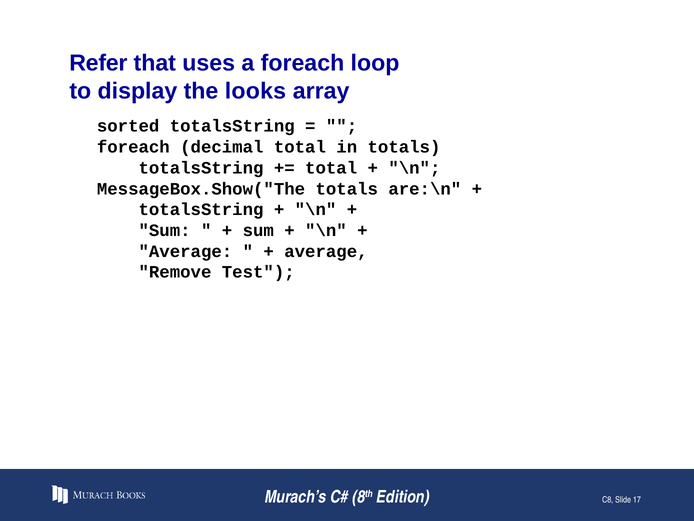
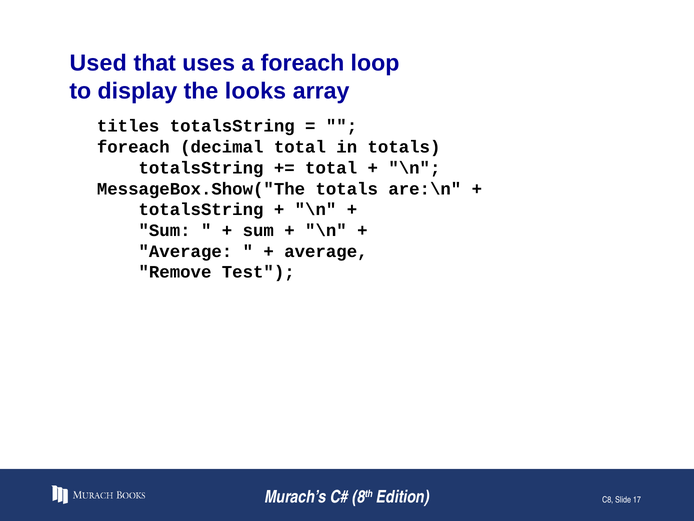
Refer: Refer -> Used
sorted: sorted -> titles
